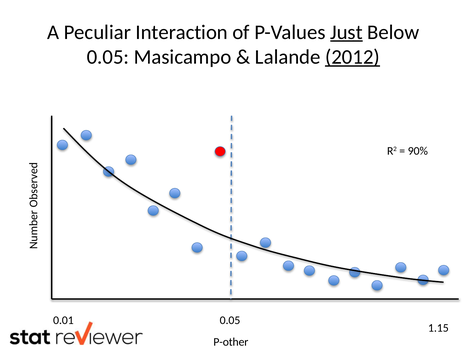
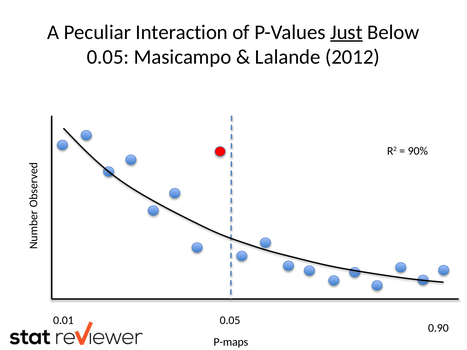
2012 underline: present -> none
1.15: 1.15 -> 0.90
P-other: P-other -> P-maps
